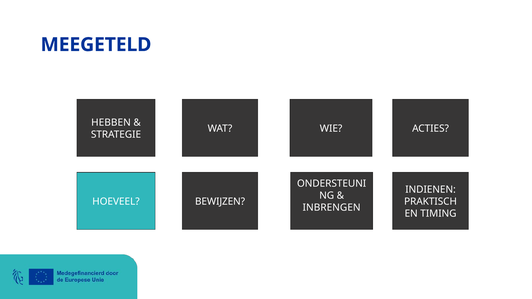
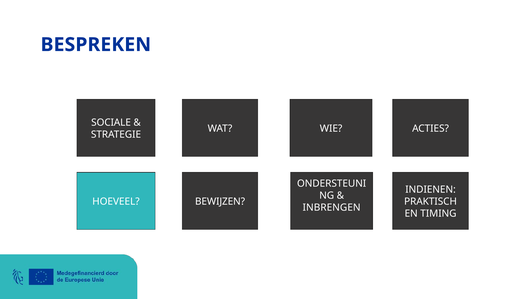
MEEGETELD: MEEGETELD -> BESPREKEN
HEBBEN: HEBBEN -> SOCIALE
